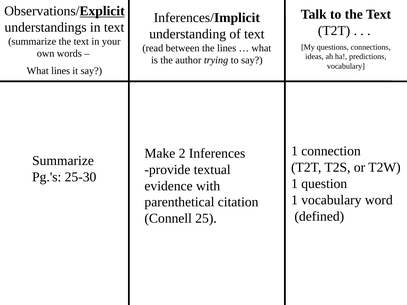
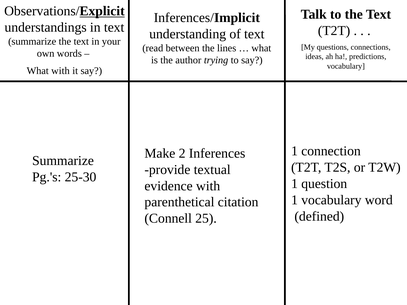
What lines: lines -> with
